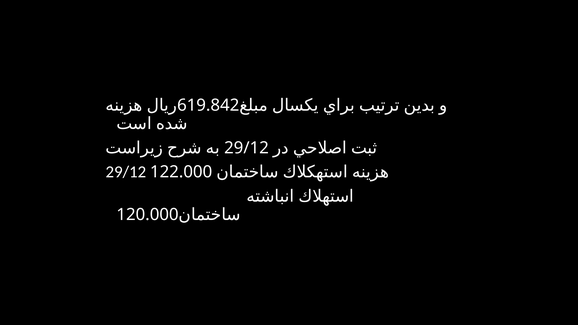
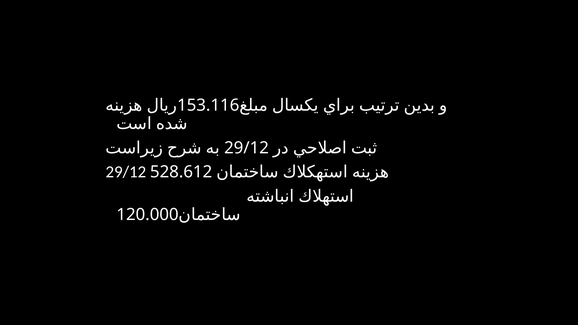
619.842: 619.842 -> 153.116
122.000: 122.000 -> 528.612
